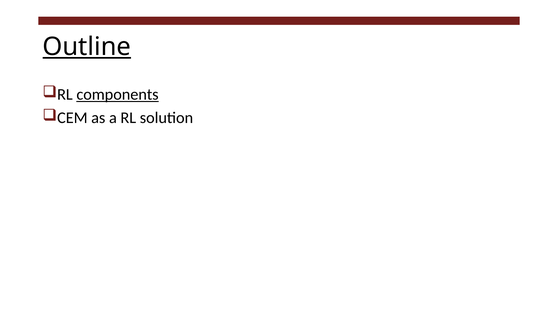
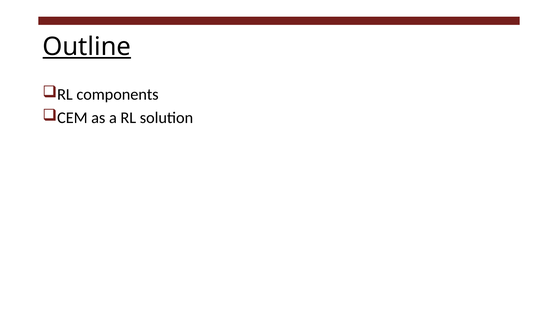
components underline: present -> none
